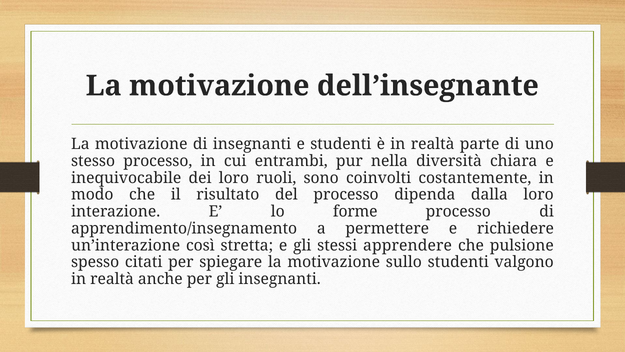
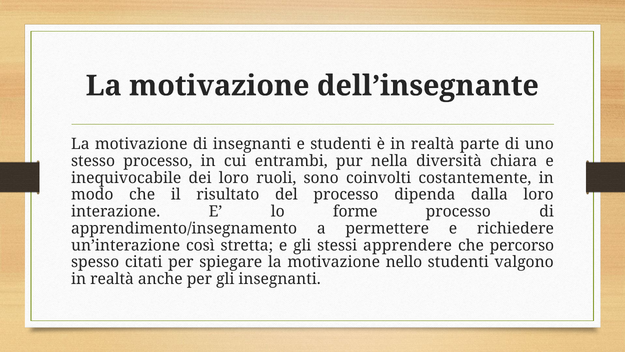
pulsione: pulsione -> percorso
sullo: sullo -> nello
